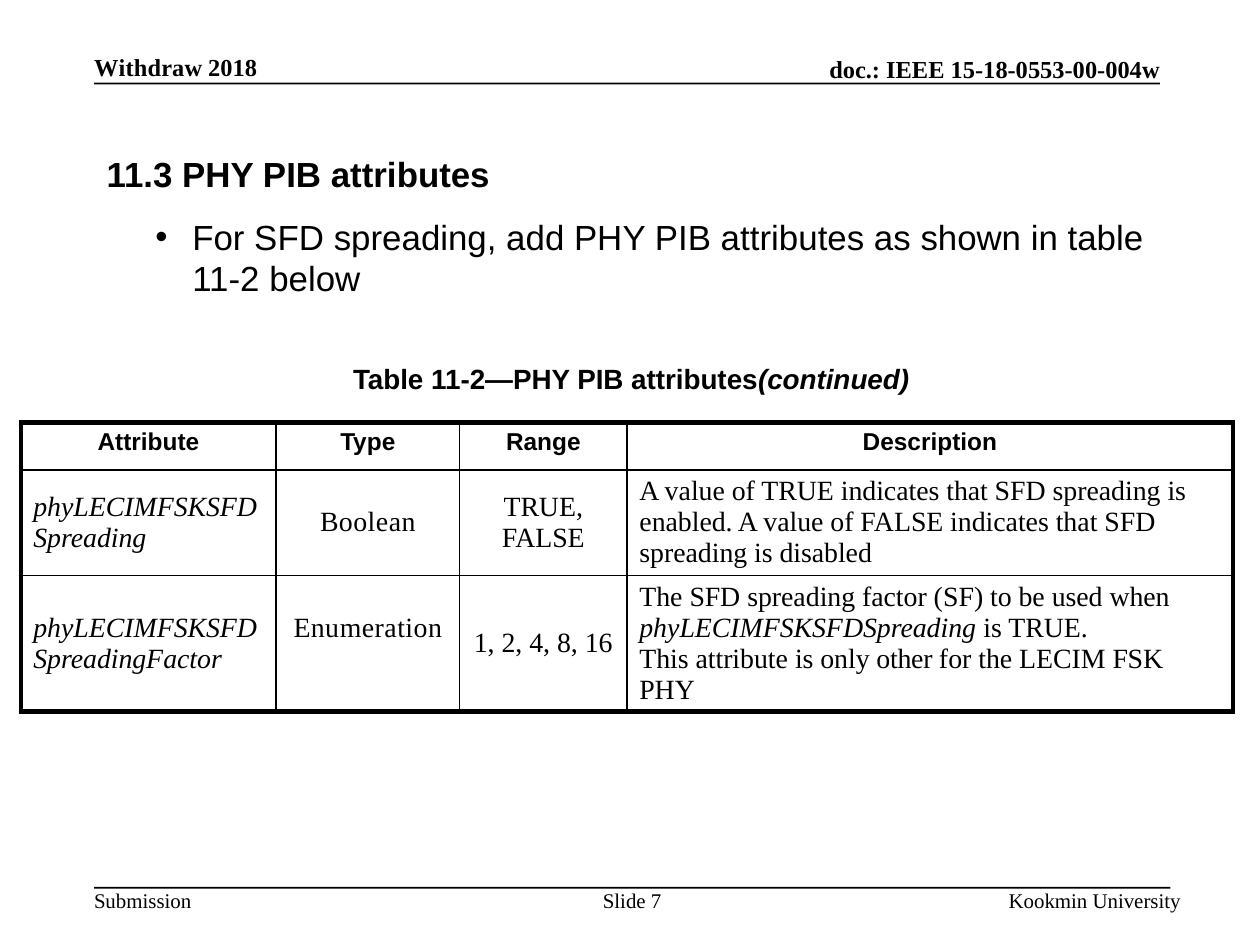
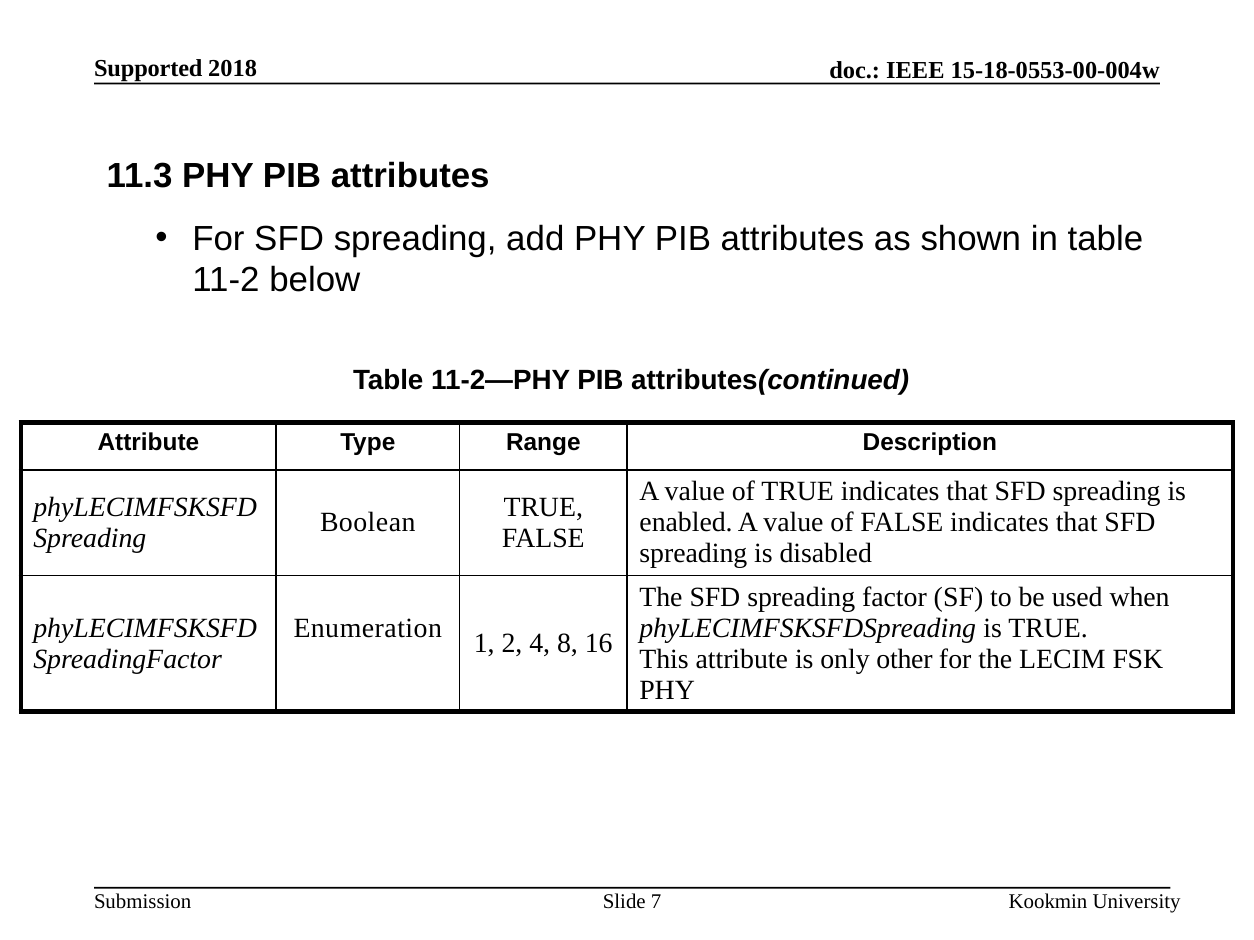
Withdraw: Withdraw -> Supported
